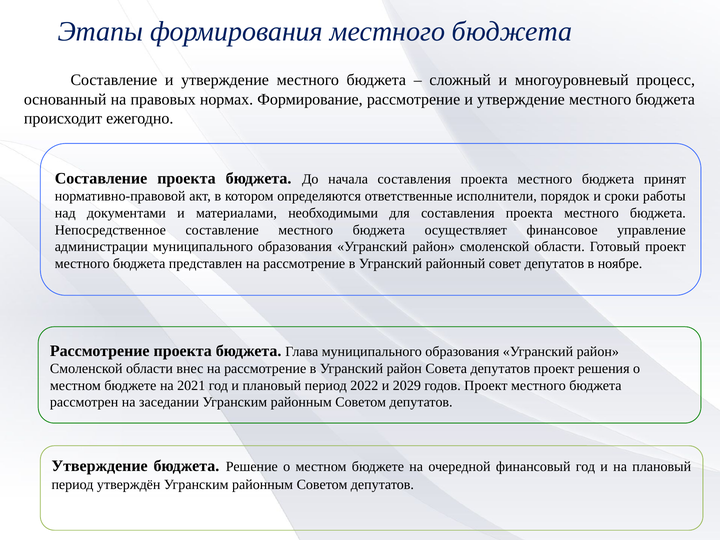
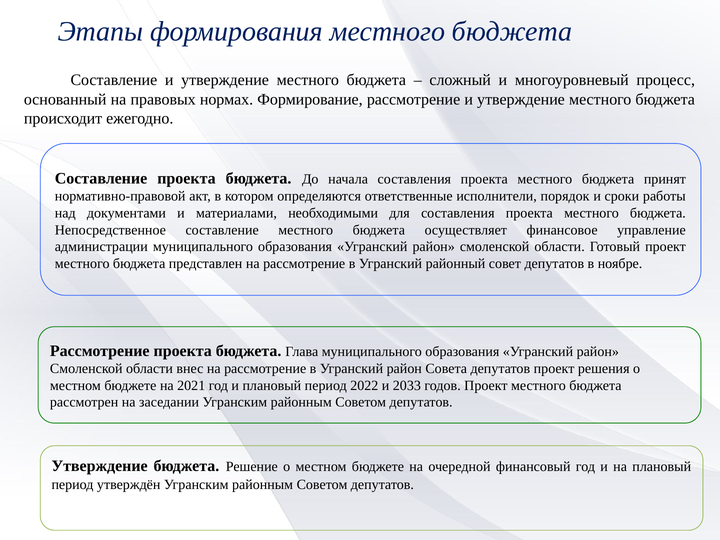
2029: 2029 -> 2033
